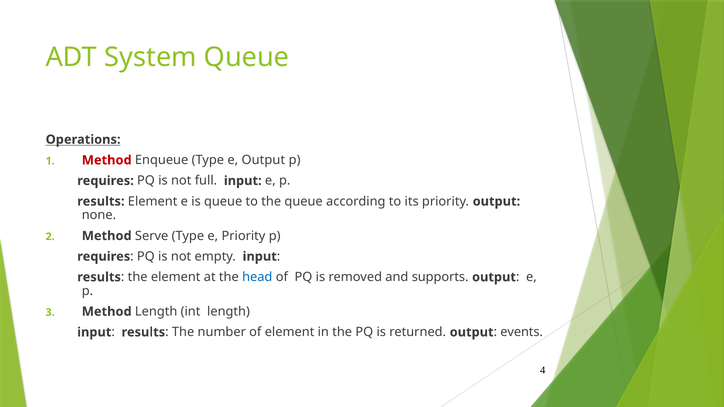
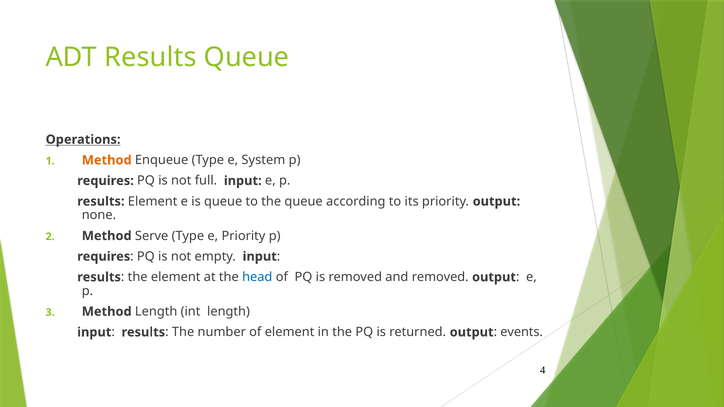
ADT System: System -> Results
Method at (107, 160) colour: red -> orange
e Output: Output -> System
and supports: supports -> removed
